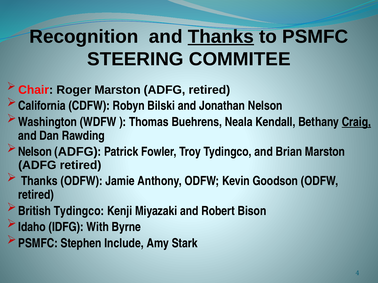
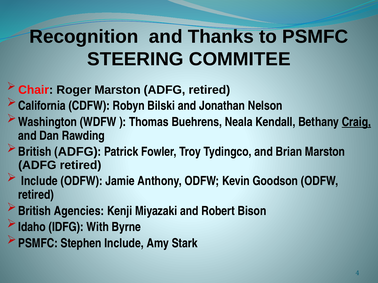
Thanks at (221, 37) underline: present -> none
Nelson at (35, 152): Nelson -> British
Thanks at (39, 181): Thanks -> Include
British Tydingco: Tydingco -> Agencies
